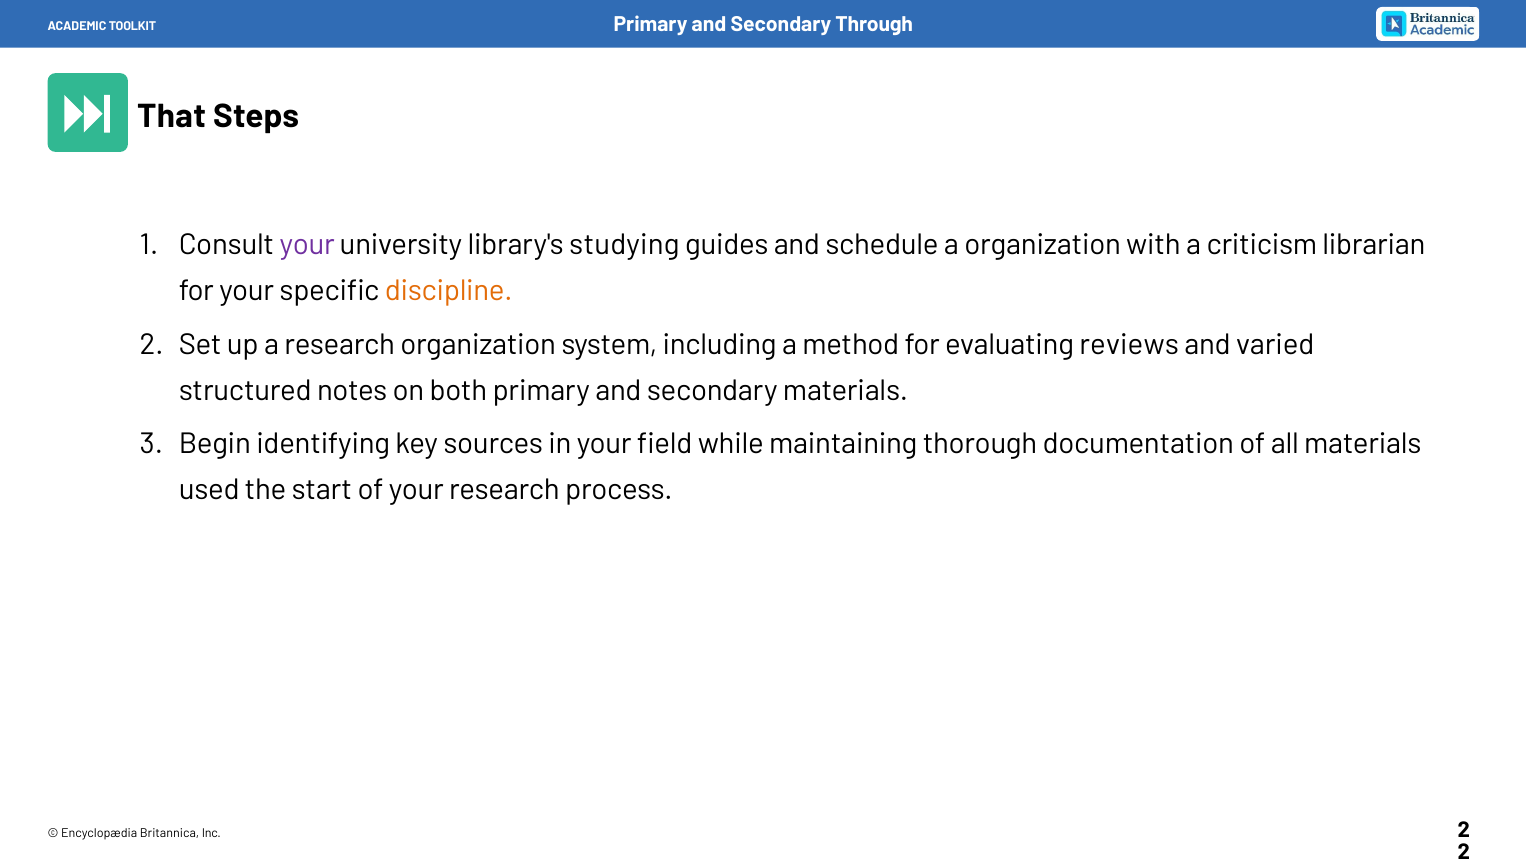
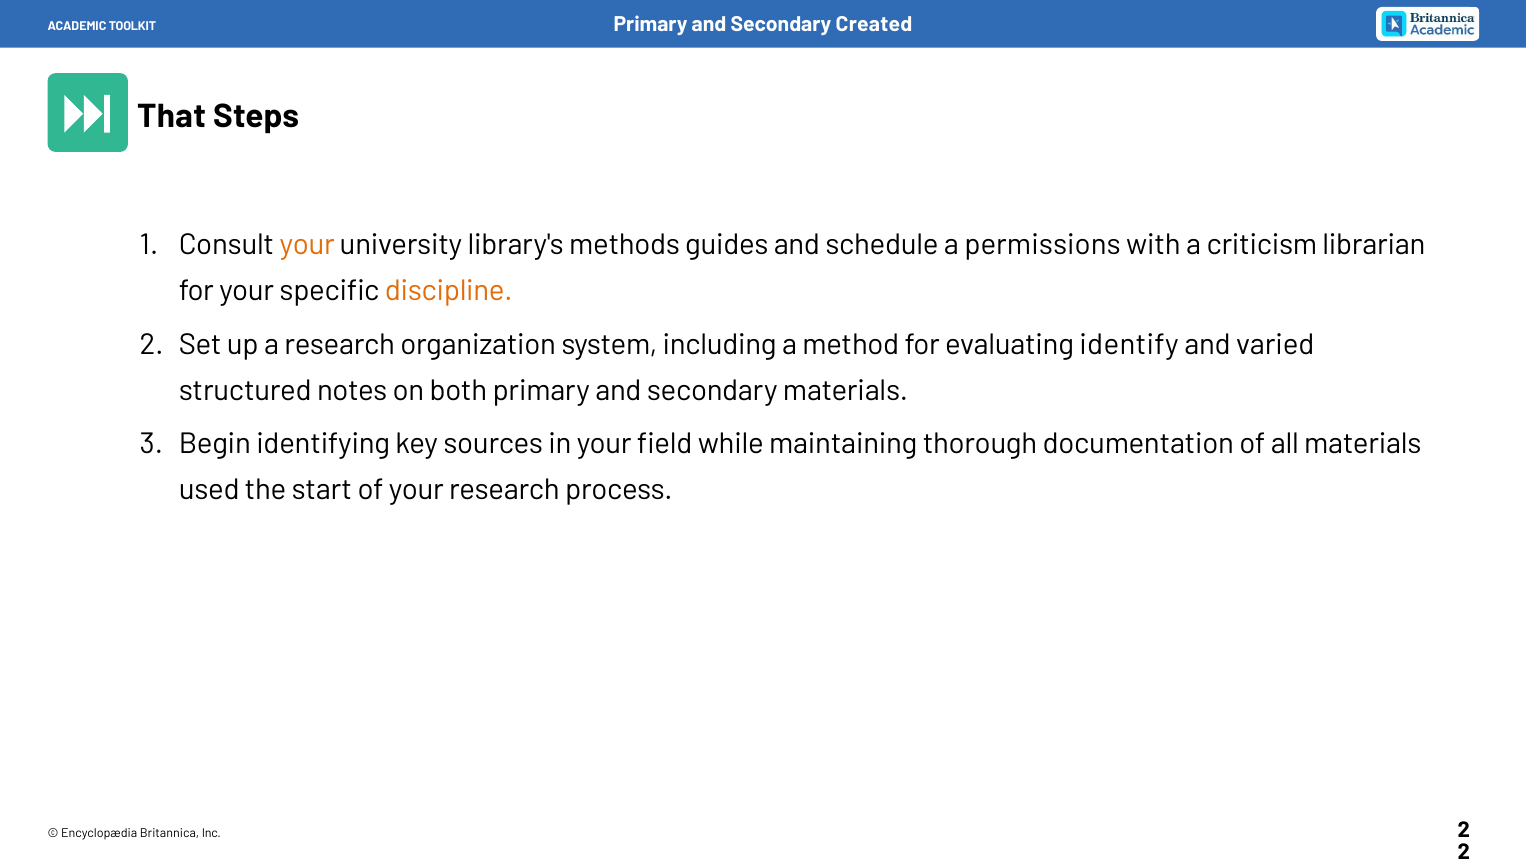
Through: Through -> Created
your at (307, 245) colour: purple -> orange
studying: studying -> methods
a organization: organization -> permissions
reviews: reviews -> identify
